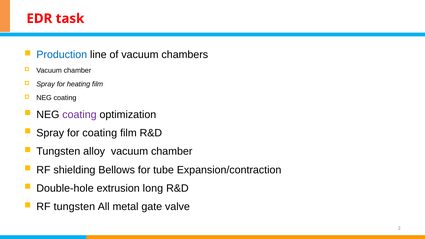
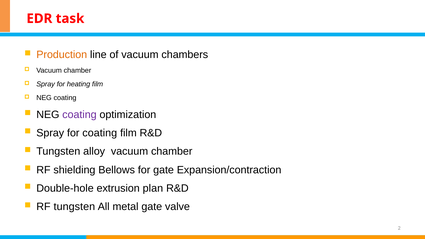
Production colour: blue -> orange
for tube: tube -> gate
long: long -> plan
